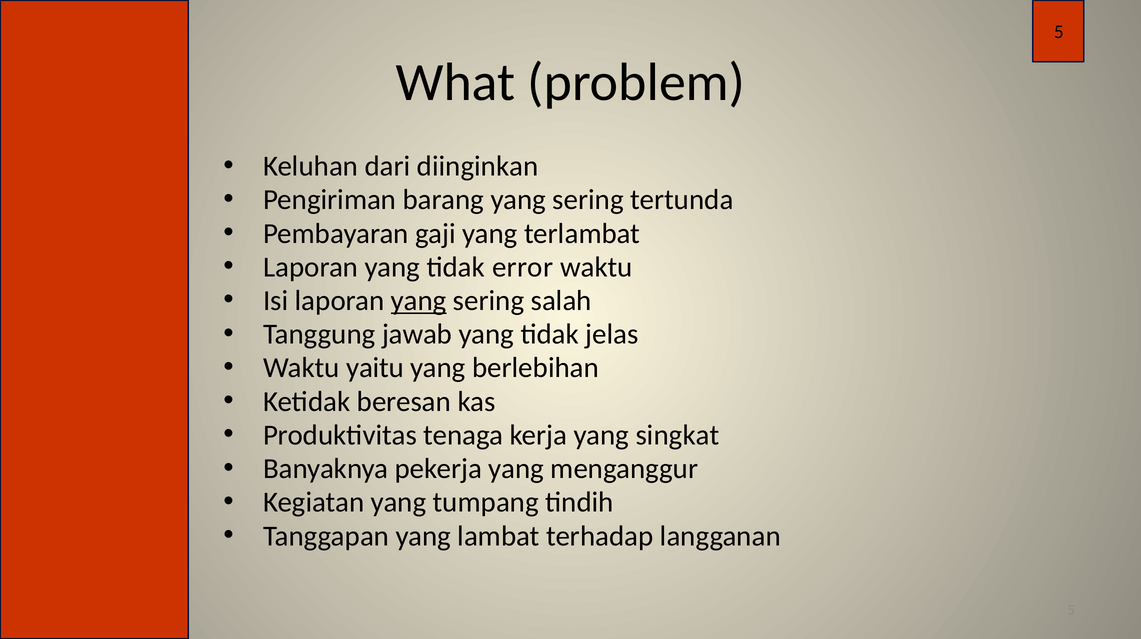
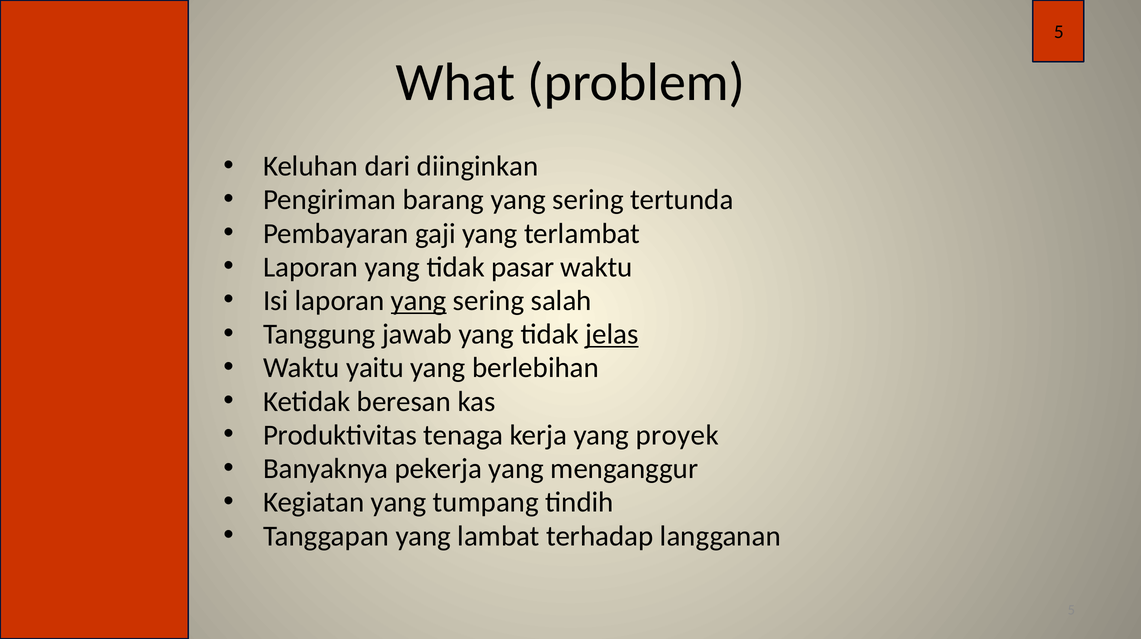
error: error -> pasar
jelas underline: none -> present
singkat: singkat -> proyek
